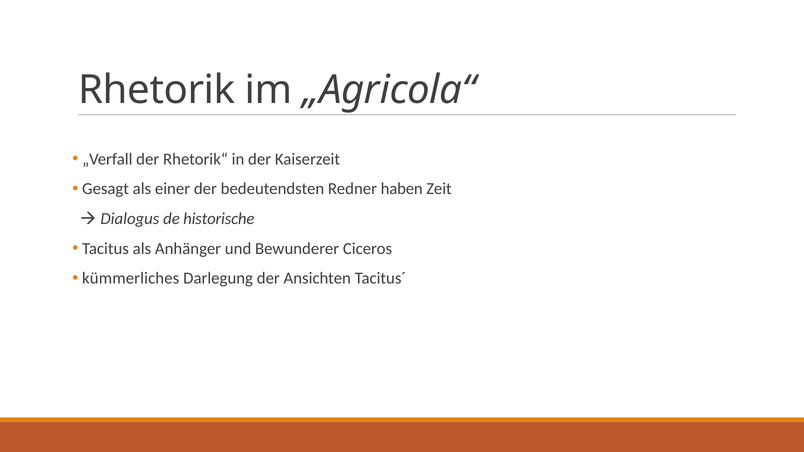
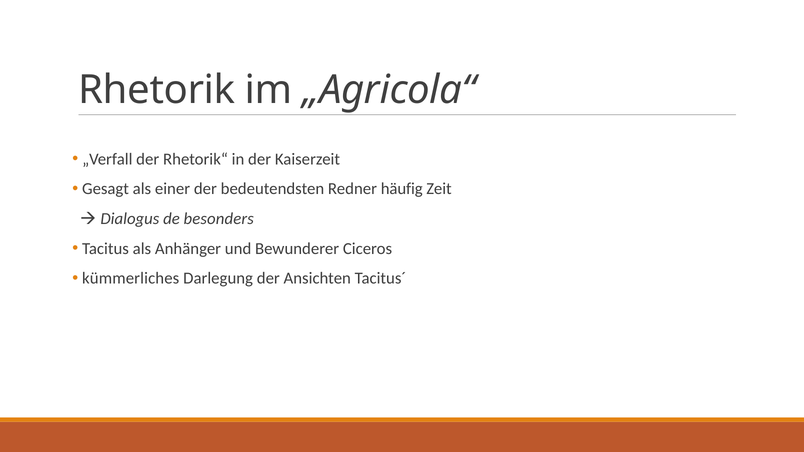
haben: haben -> häufig
historische: historische -> besonders
